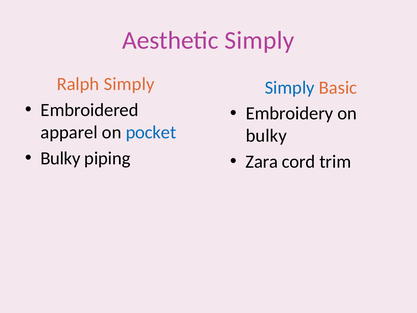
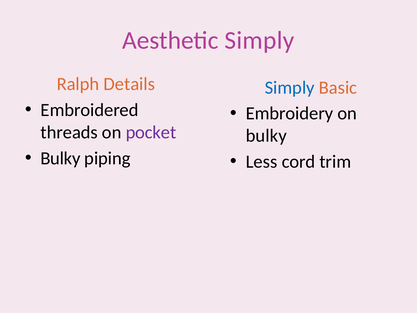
Ralph Simply: Simply -> Details
apparel: apparel -> threads
pocket colour: blue -> purple
Zara: Zara -> Less
